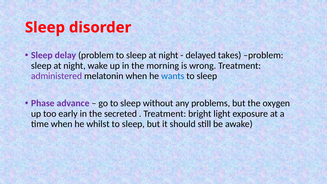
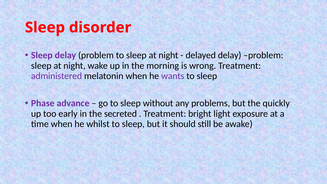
delayed takes: takes -> delay
wants colour: blue -> purple
oxygen: oxygen -> quickly
